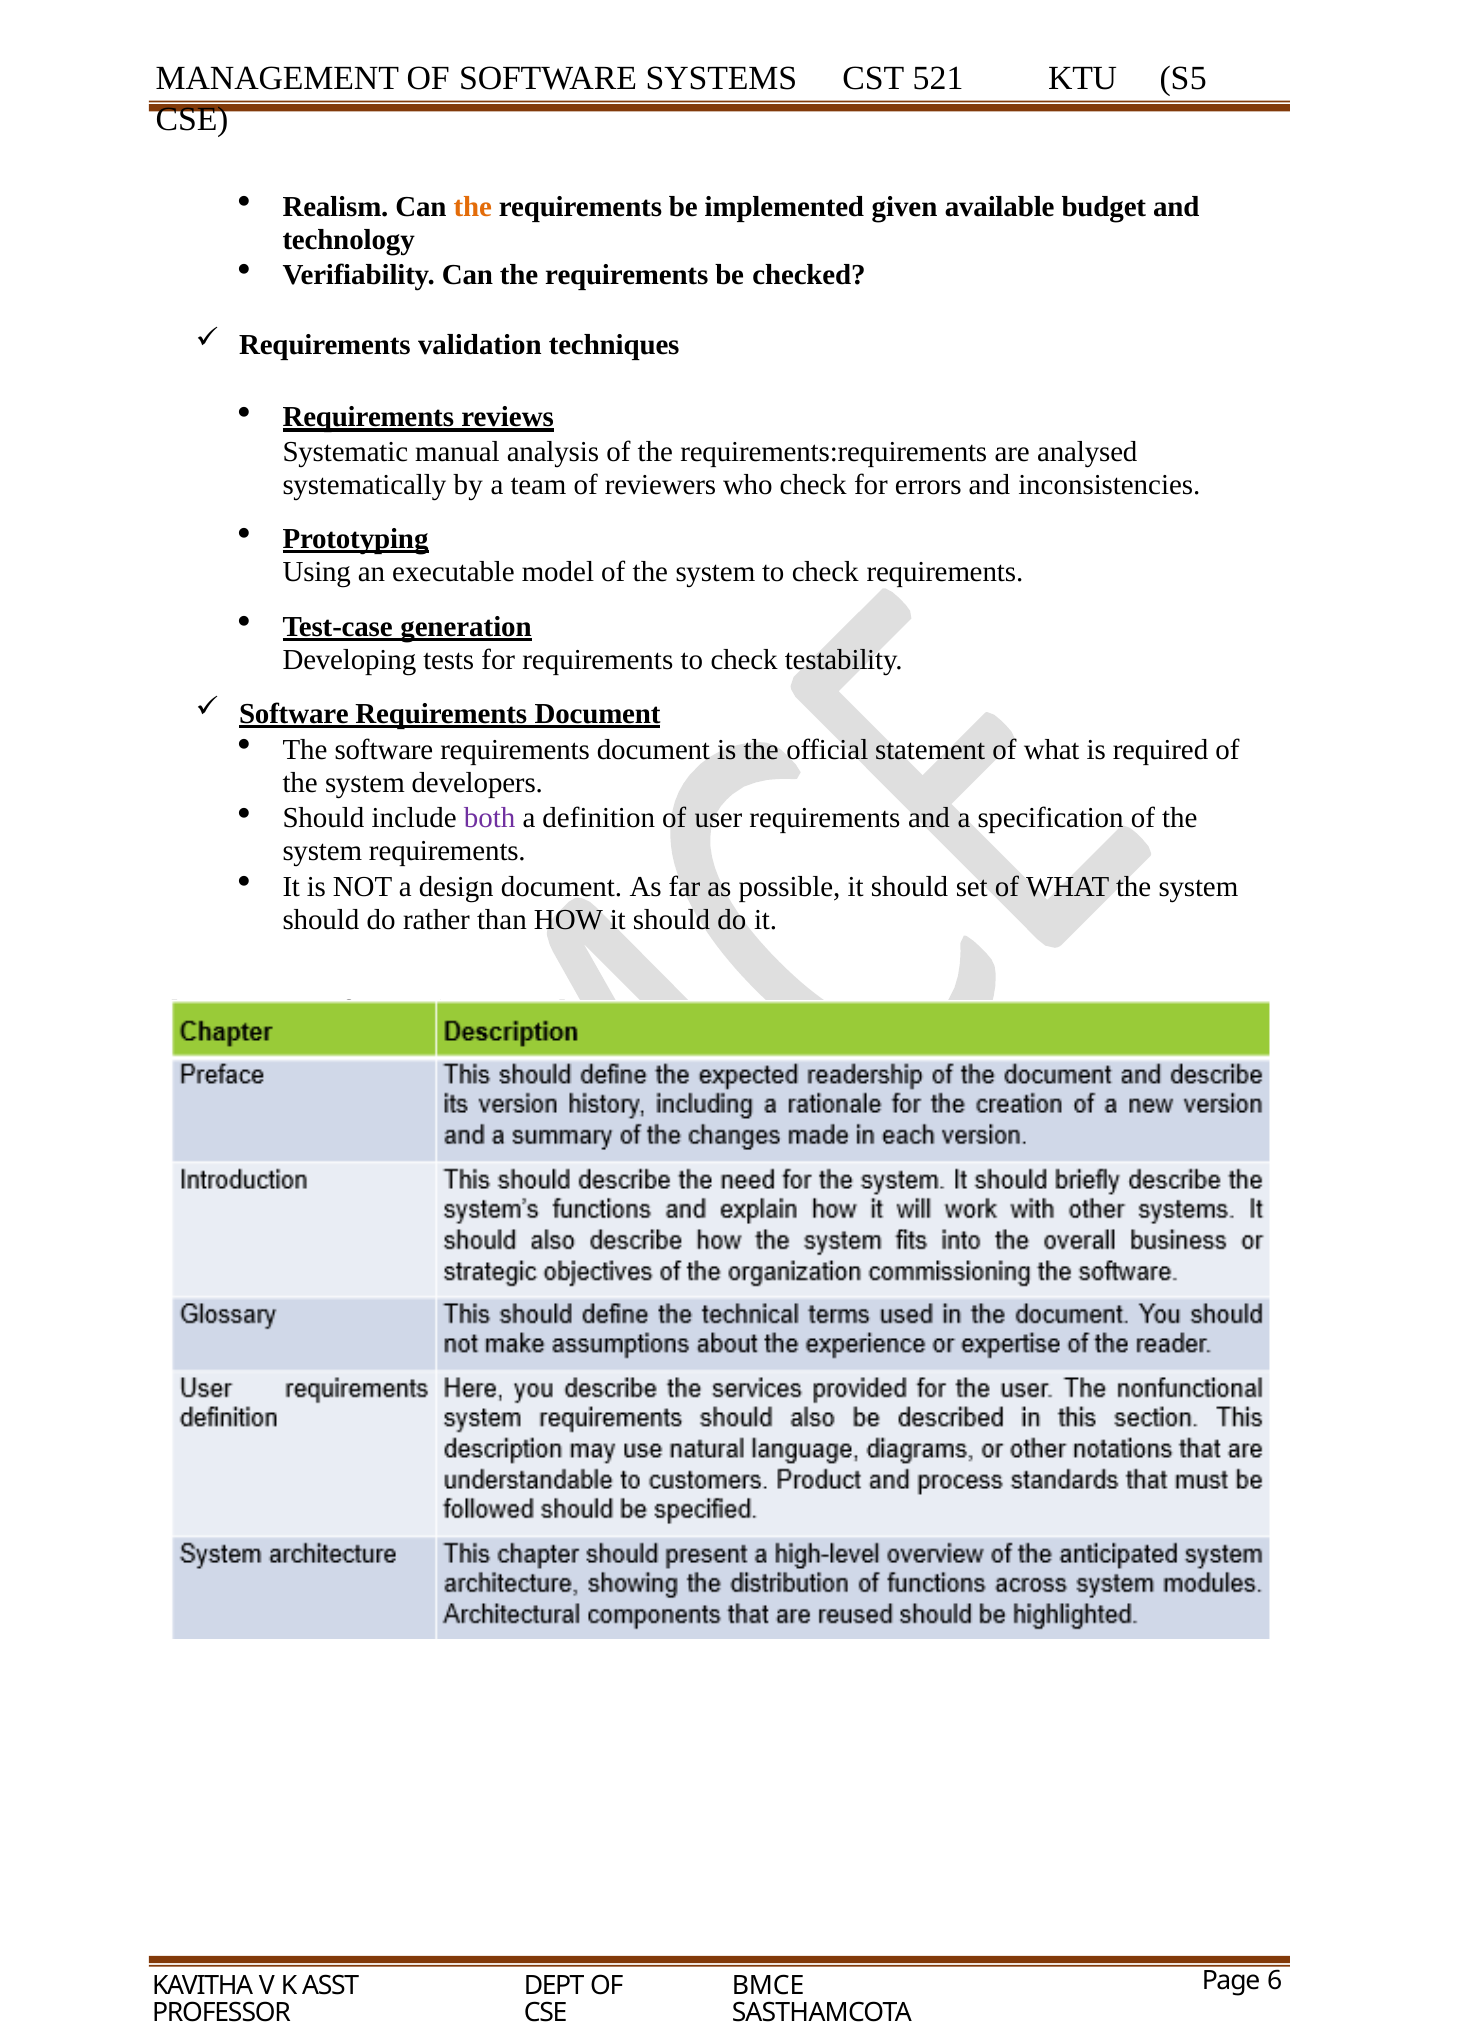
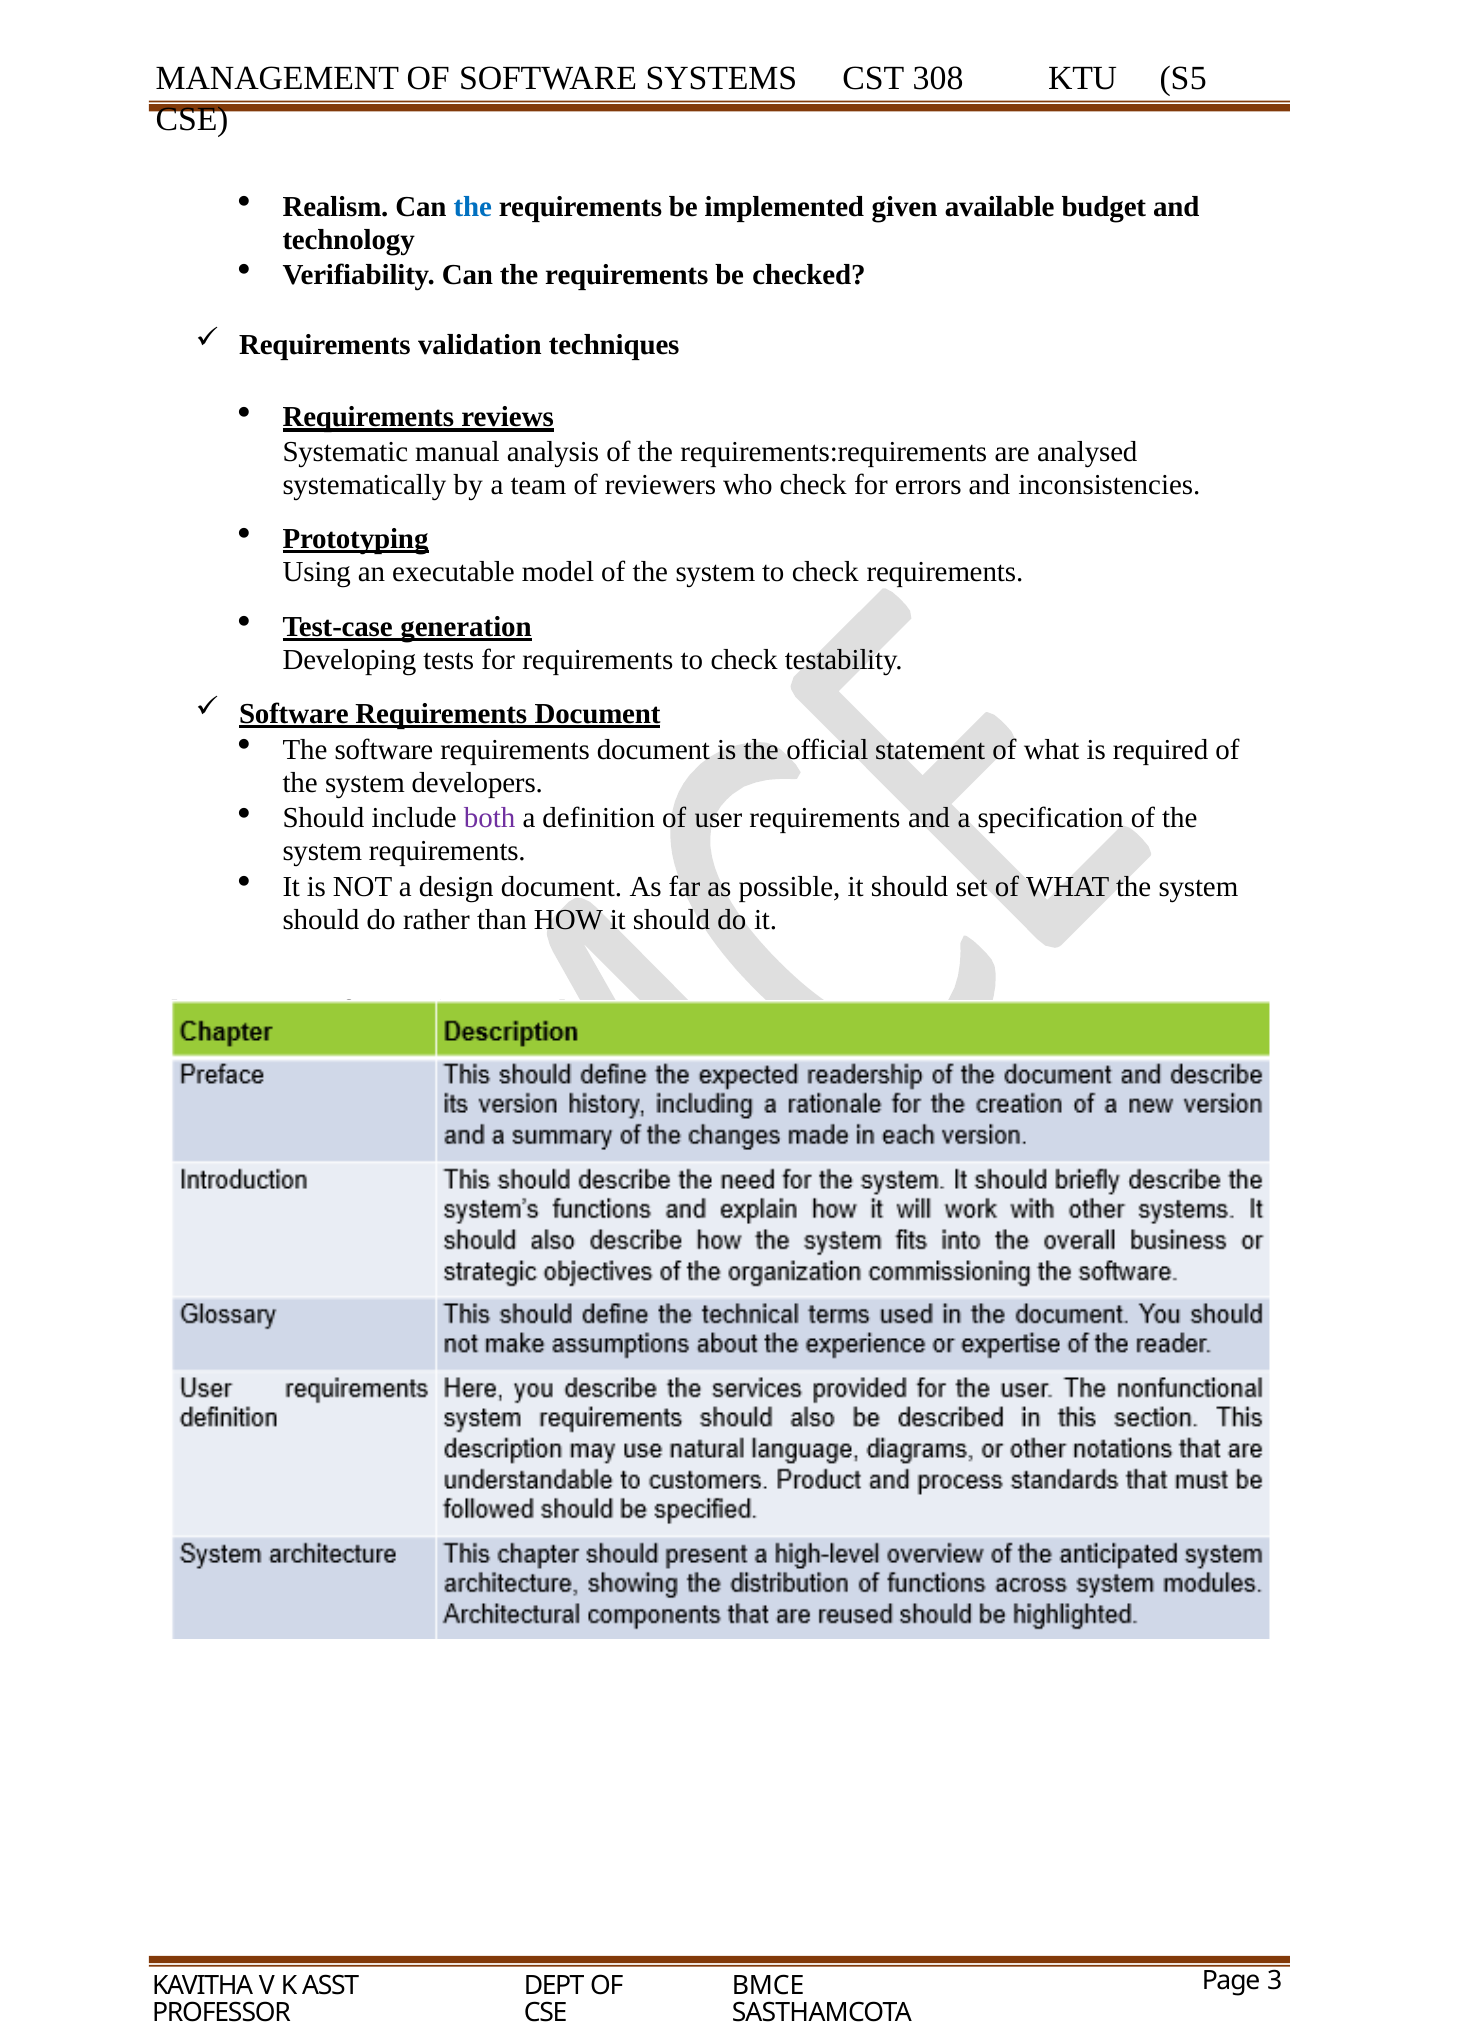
521: 521 -> 308
the at (473, 206) colour: orange -> blue
6: 6 -> 3
